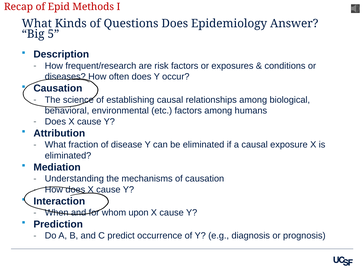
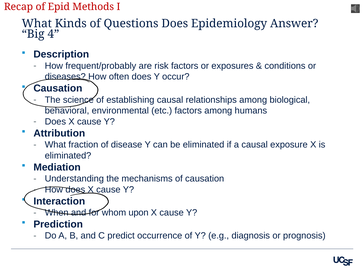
5: 5 -> 4
frequent/research: frequent/research -> frequent/probably
